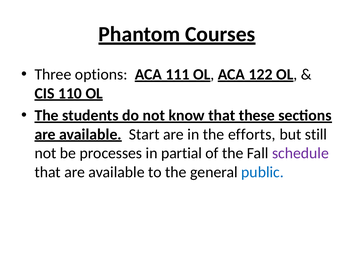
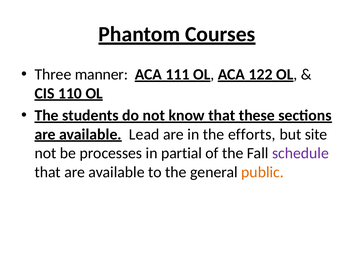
options: options -> manner
Start: Start -> Lead
still: still -> site
public colour: blue -> orange
